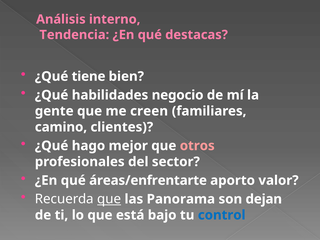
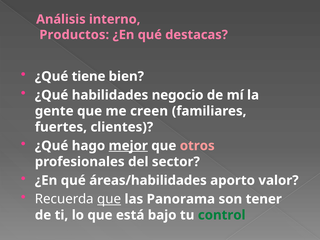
Tendencia: Tendencia -> Productos
camino: camino -> fuertes
mejor underline: none -> present
áreas/enfrentarte: áreas/enfrentarte -> áreas/habilidades
dejan: dejan -> tener
control colour: blue -> green
